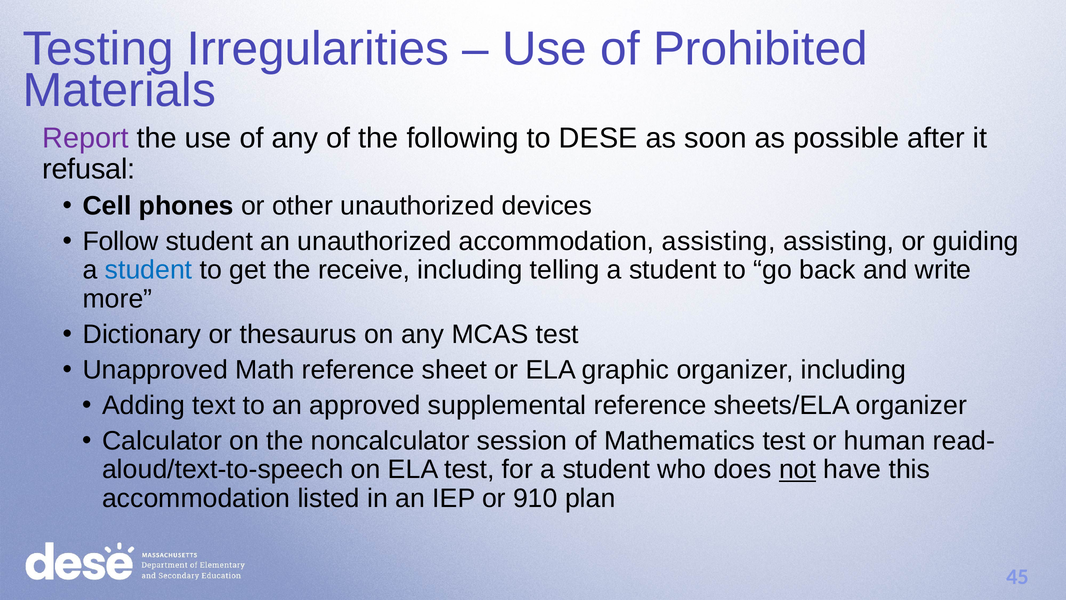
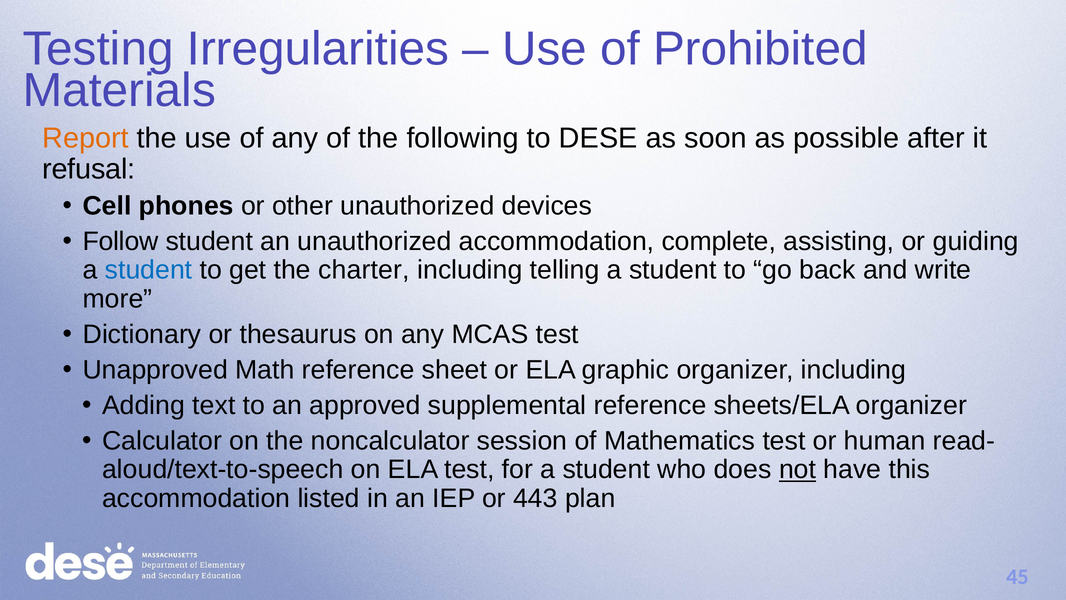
Report colour: purple -> orange
accommodation assisting: assisting -> complete
receive: receive -> charter
910: 910 -> 443
